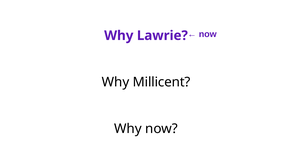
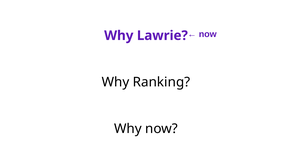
Millicent: Millicent -> Ranking
